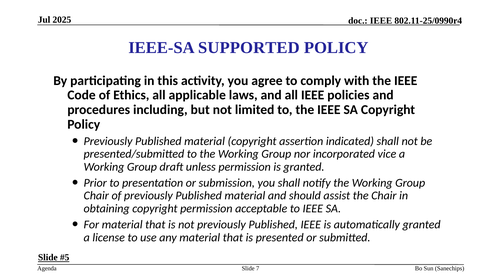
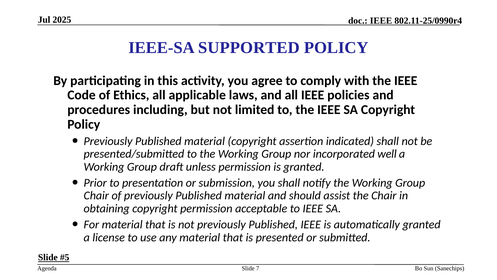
vice: vice -> well
